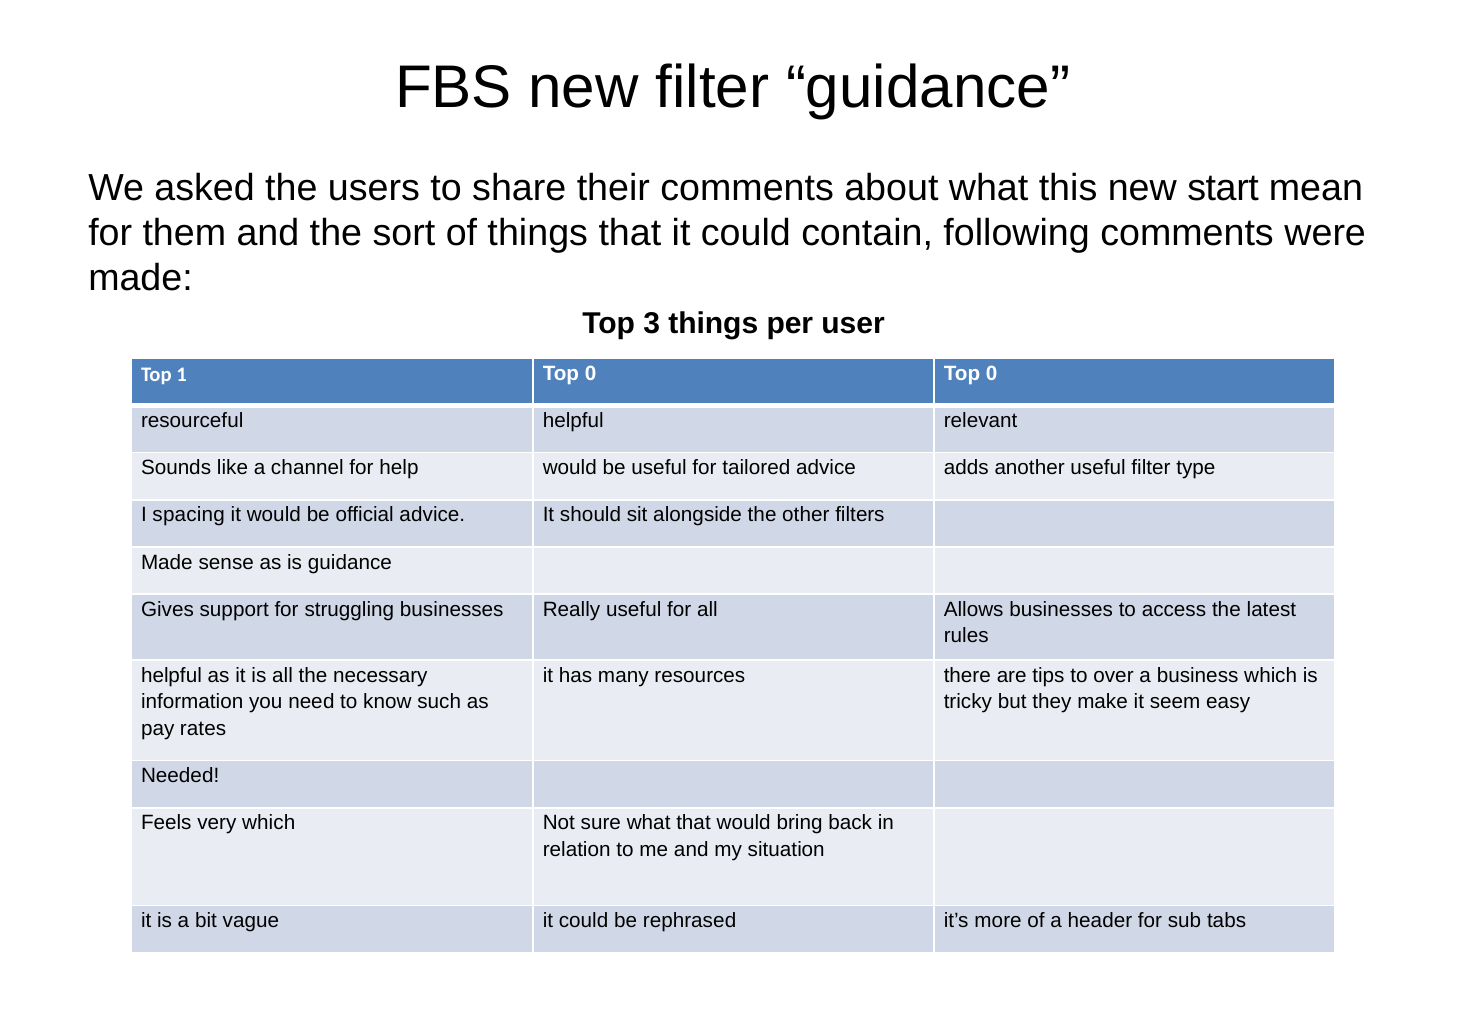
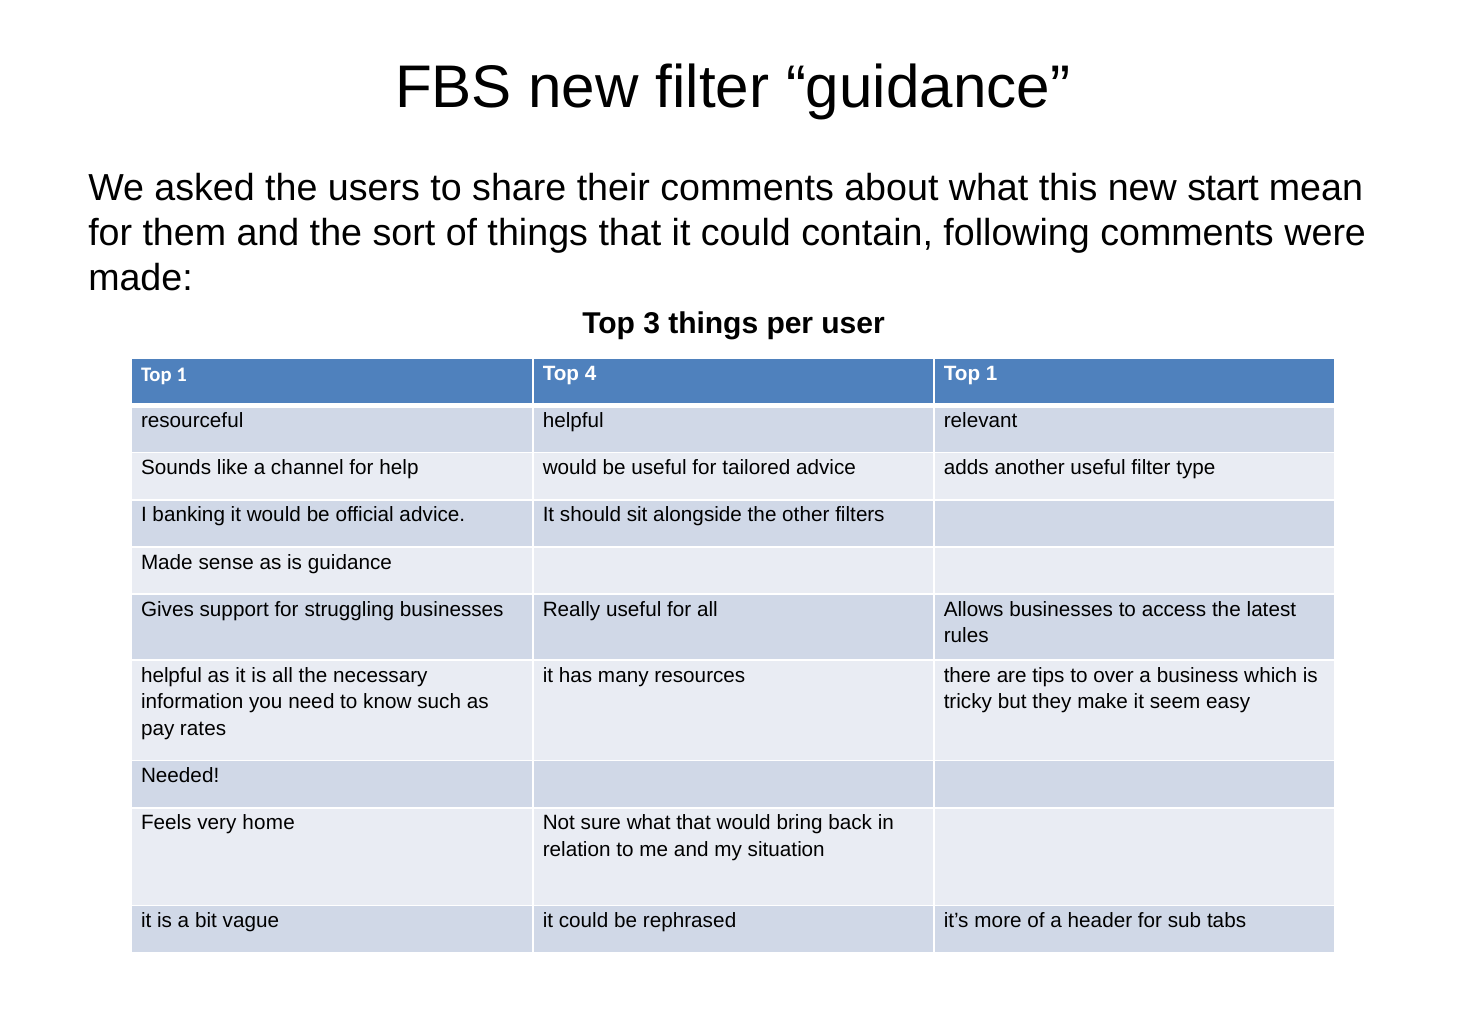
1 Top 0: 0 -> 4
0 at (992, 374): 0 -> 1
spacing: spacing -> banking
very which: which -> home
